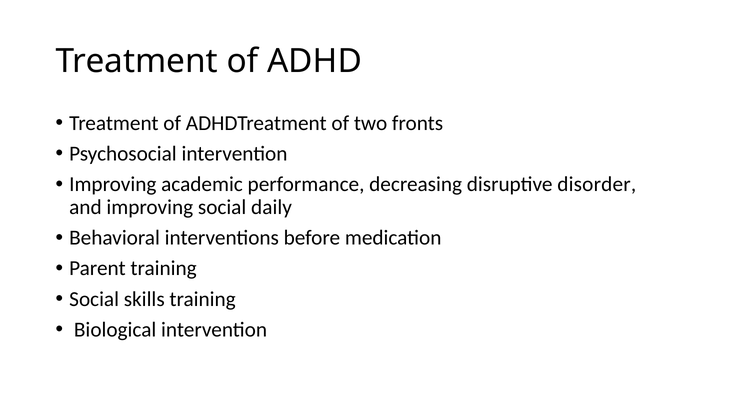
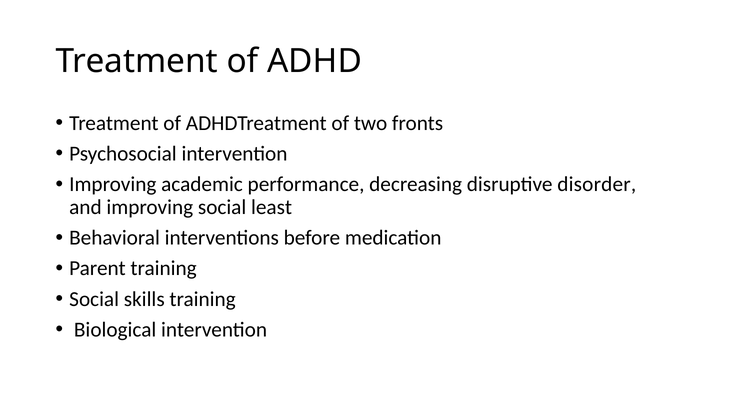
daily: daily -> least
